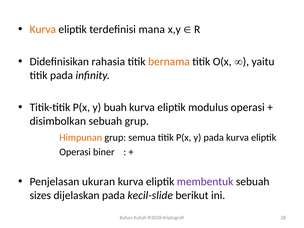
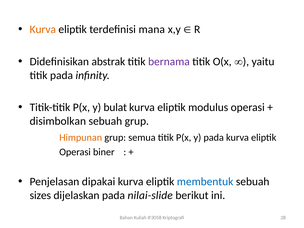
rahasia: rahasia -> abstrak
bernama colour: orange -> purple
buah: buah -> bulat
ukuran: ukuran -> dipakai
membentuk colour: purple -> blue
kecil-slide: kecil-slide -> nilai-slide
